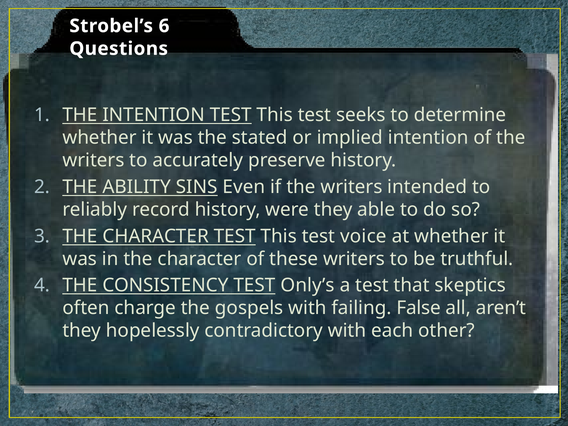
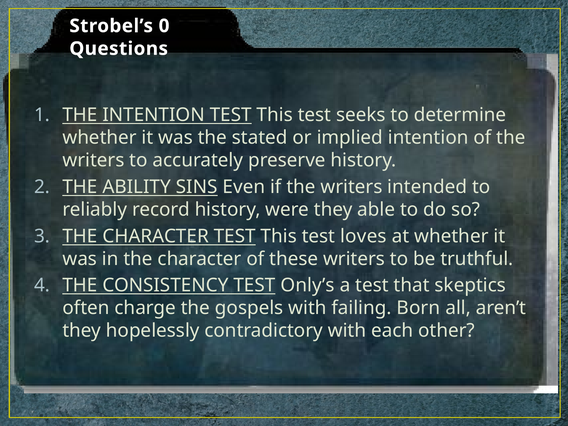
6: 6 -> 0
voice: voice -> loves
False: False -> Born
